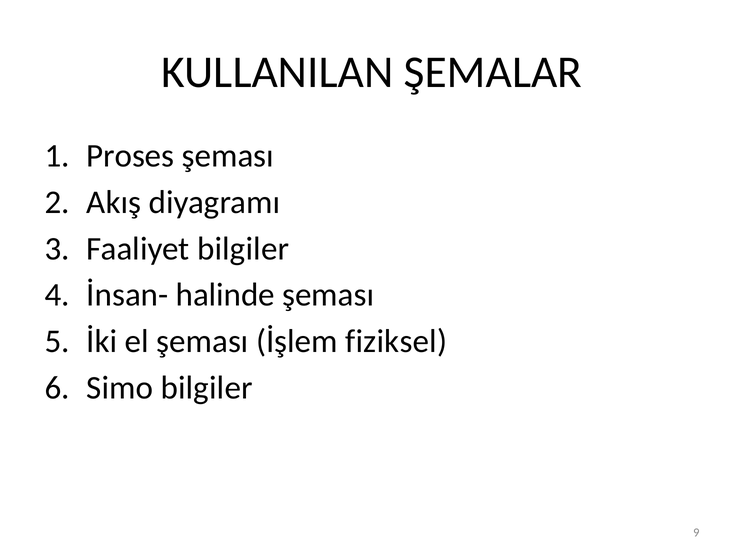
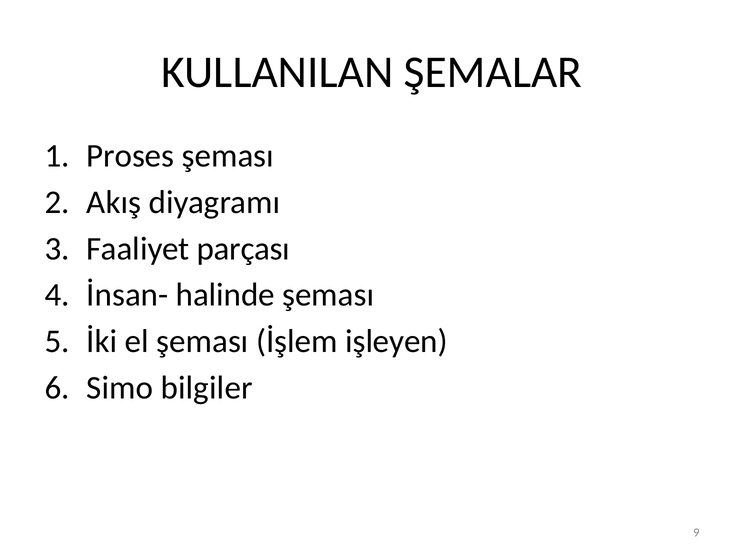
Faaliyet bilgiler: bilgiler -> parçası
fiziksel: fiziksel -> işleyen
